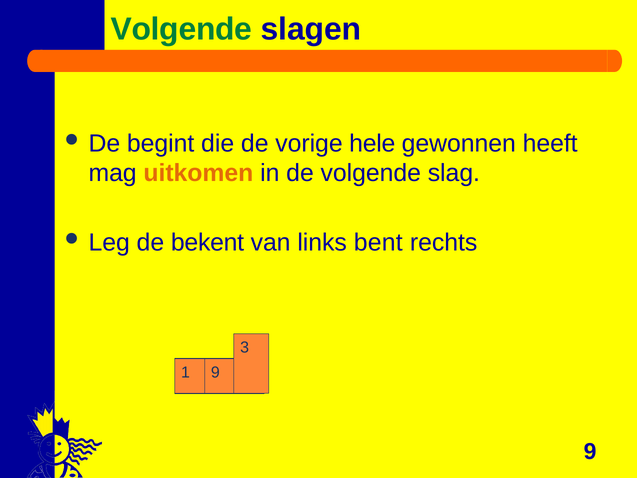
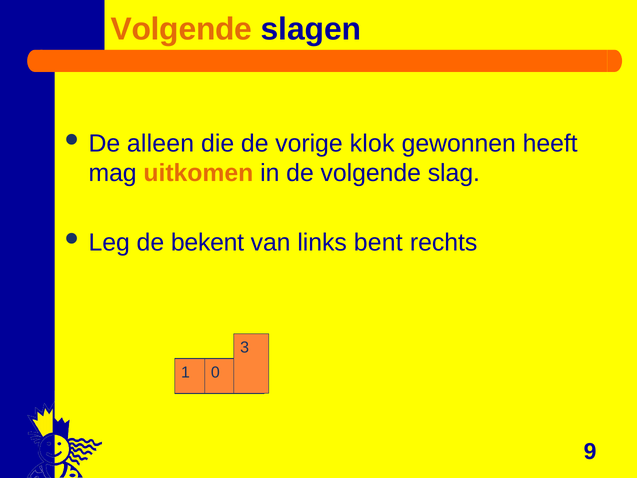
Volgende at (181, 29) colour: green -> orange
begint: begint -> alleen
hele: hele -> klok
1 9: 9 -> 0
